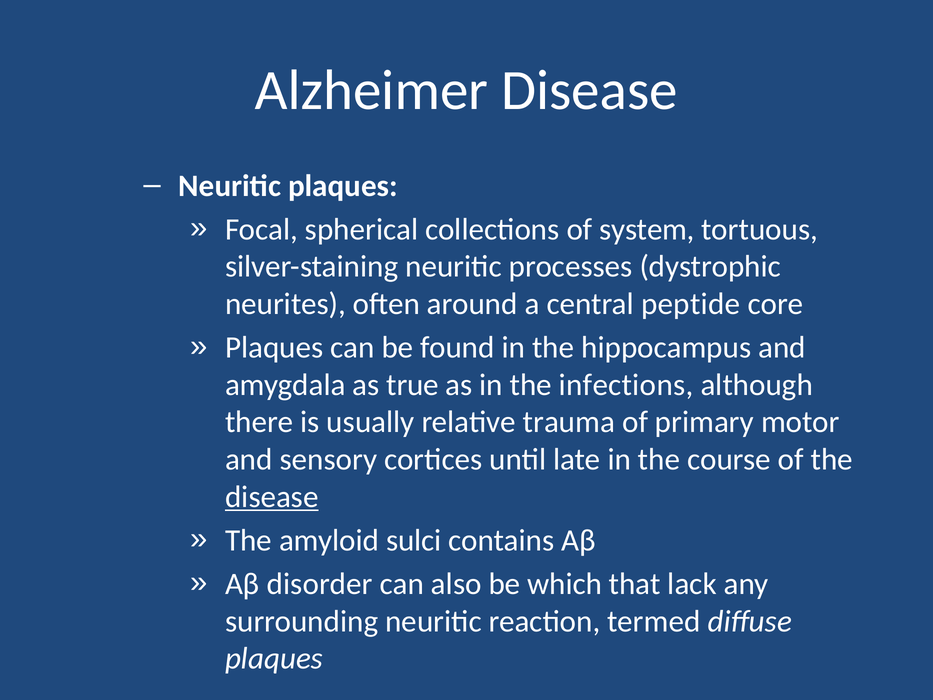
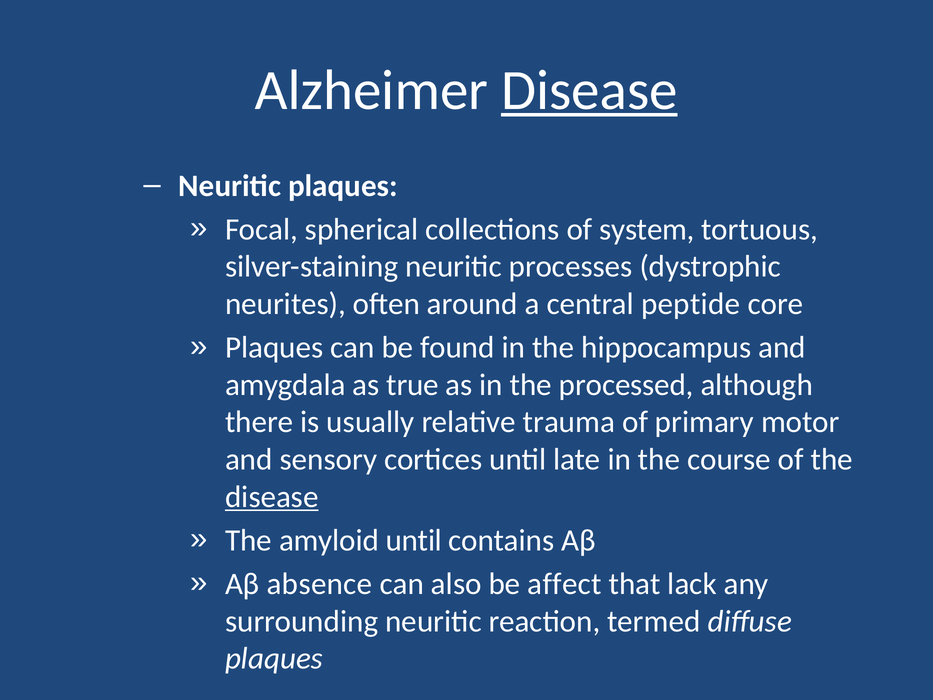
Disease at (589, 90) underline: none -> present
infections: infections -> processed
amyloid sulci: sulci -> until
disorder: disorder -> absence
which: which -> affect
